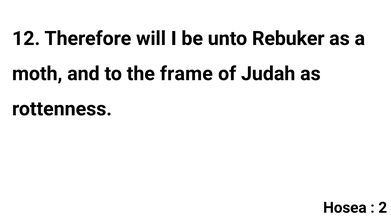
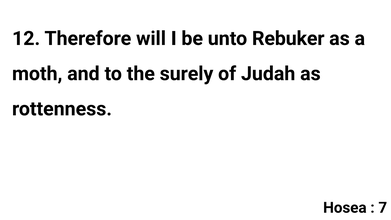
frame: frame -> surely
2: 2 -> 7
